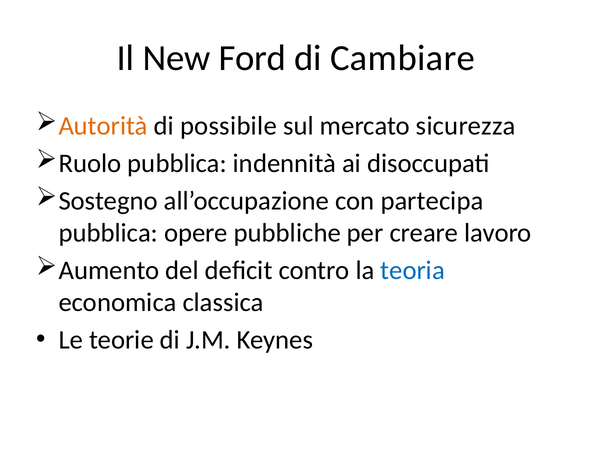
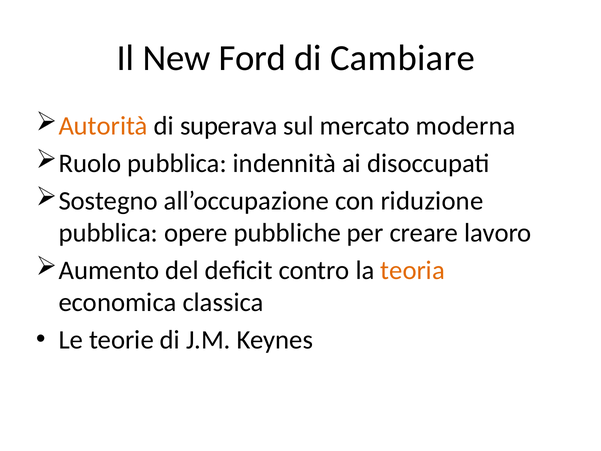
possibile: possibile -> superava
sicurezza: sicurezza -> moderna
partecipa: partecipa -> riduzione
teoria colour: blue -> orange
